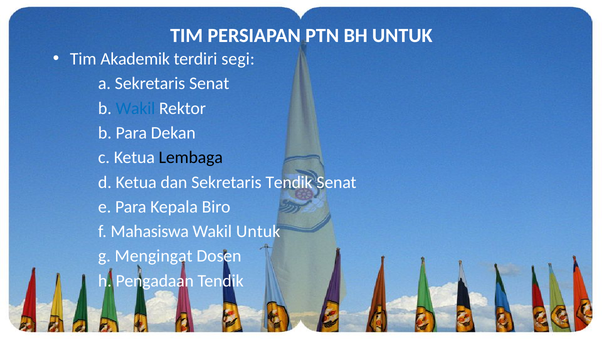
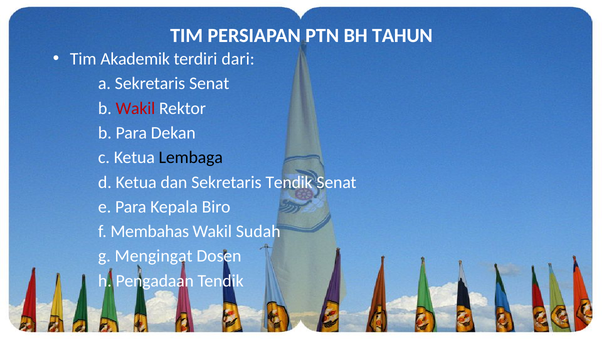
BH UNTUK: UNTUK -> TAHUN
segi: segi -> dari
Wakil at (135, 108) colour: blue -> red
Mahasiswa: Mahasiswa -> Membahas
Wakil Untuk: Untuk -> Sudah
